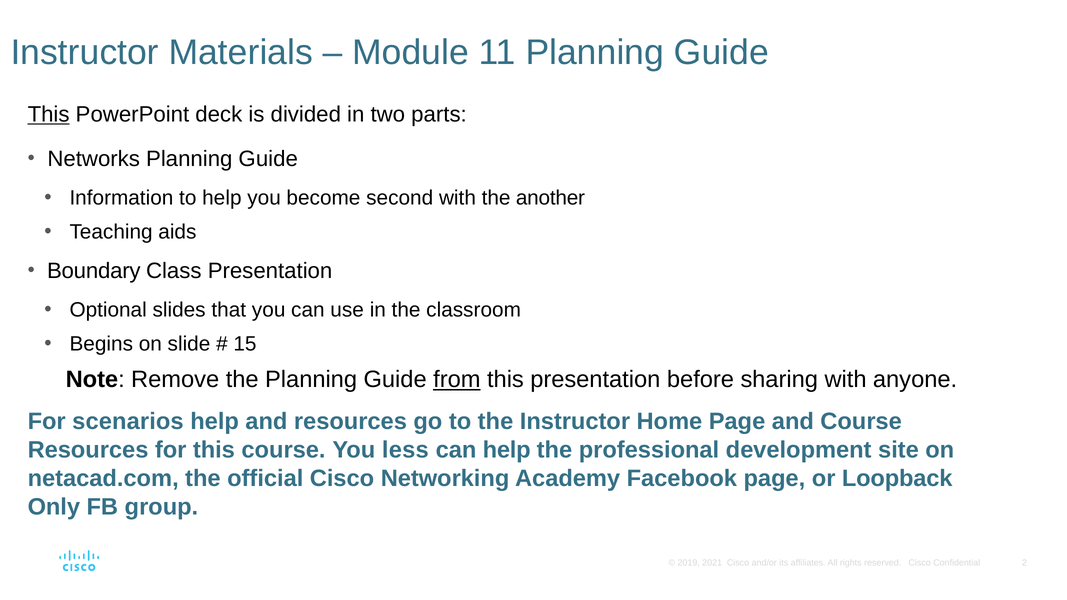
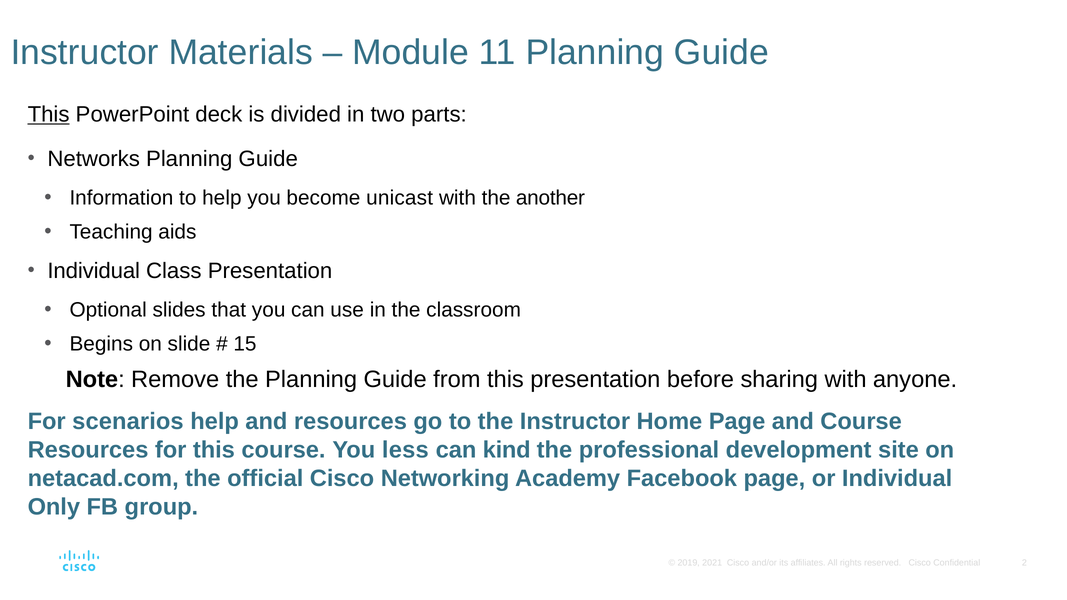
second: second -> unicast
Boundary at (94, 271): Boundary -> Individual
from underline: present -> none
can help: help -> kind
or Loopback: Loopback -> Individual
